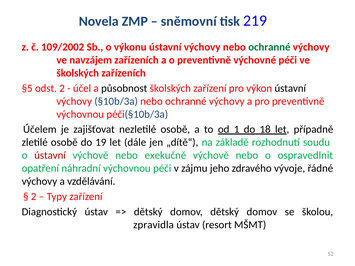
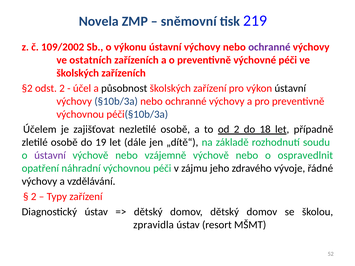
ochranné at (269, 47) colour: green -> purple
navzájem: navzájem -> ostatních
§5: §5 -> §2
od 1: 1 -> 2
ústavní at (50, 156) colour: red -> purple
exekučně: exekučně -> vzájemně
